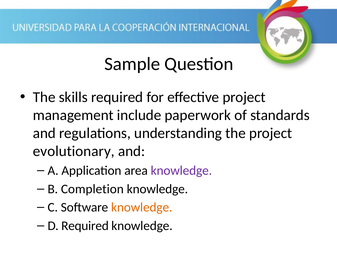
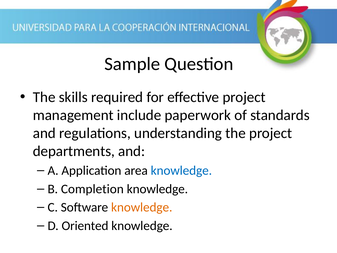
evolutionary: evolutionary -> departments
knowledge at (181, 170) colour: purple -> blue
D Required: Required -> Oriented
